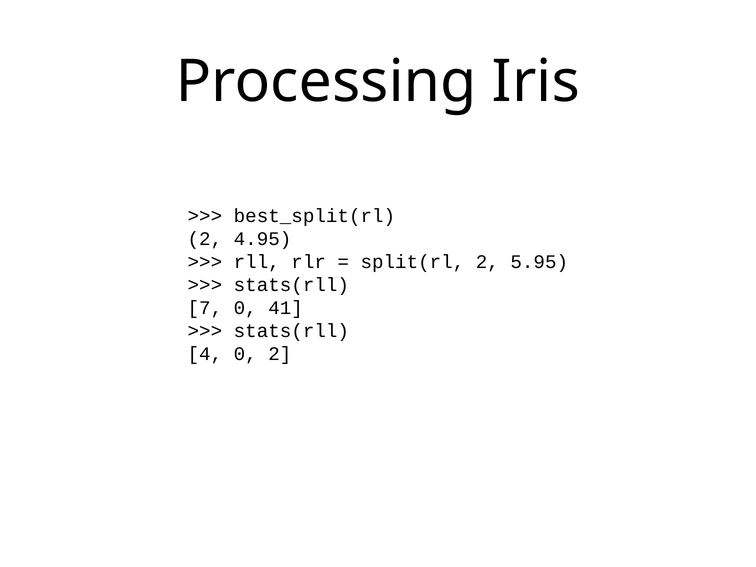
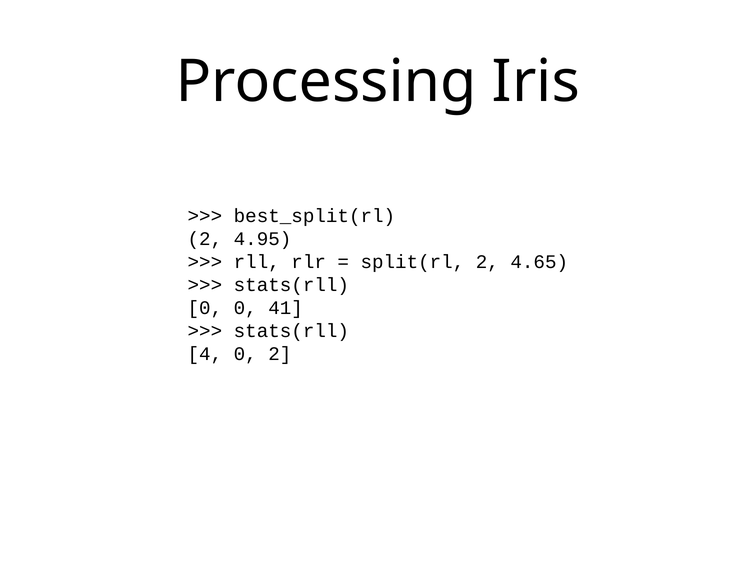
5.95: 5.95 -> 4.65
7 at (205, 308): 7 -> 0
